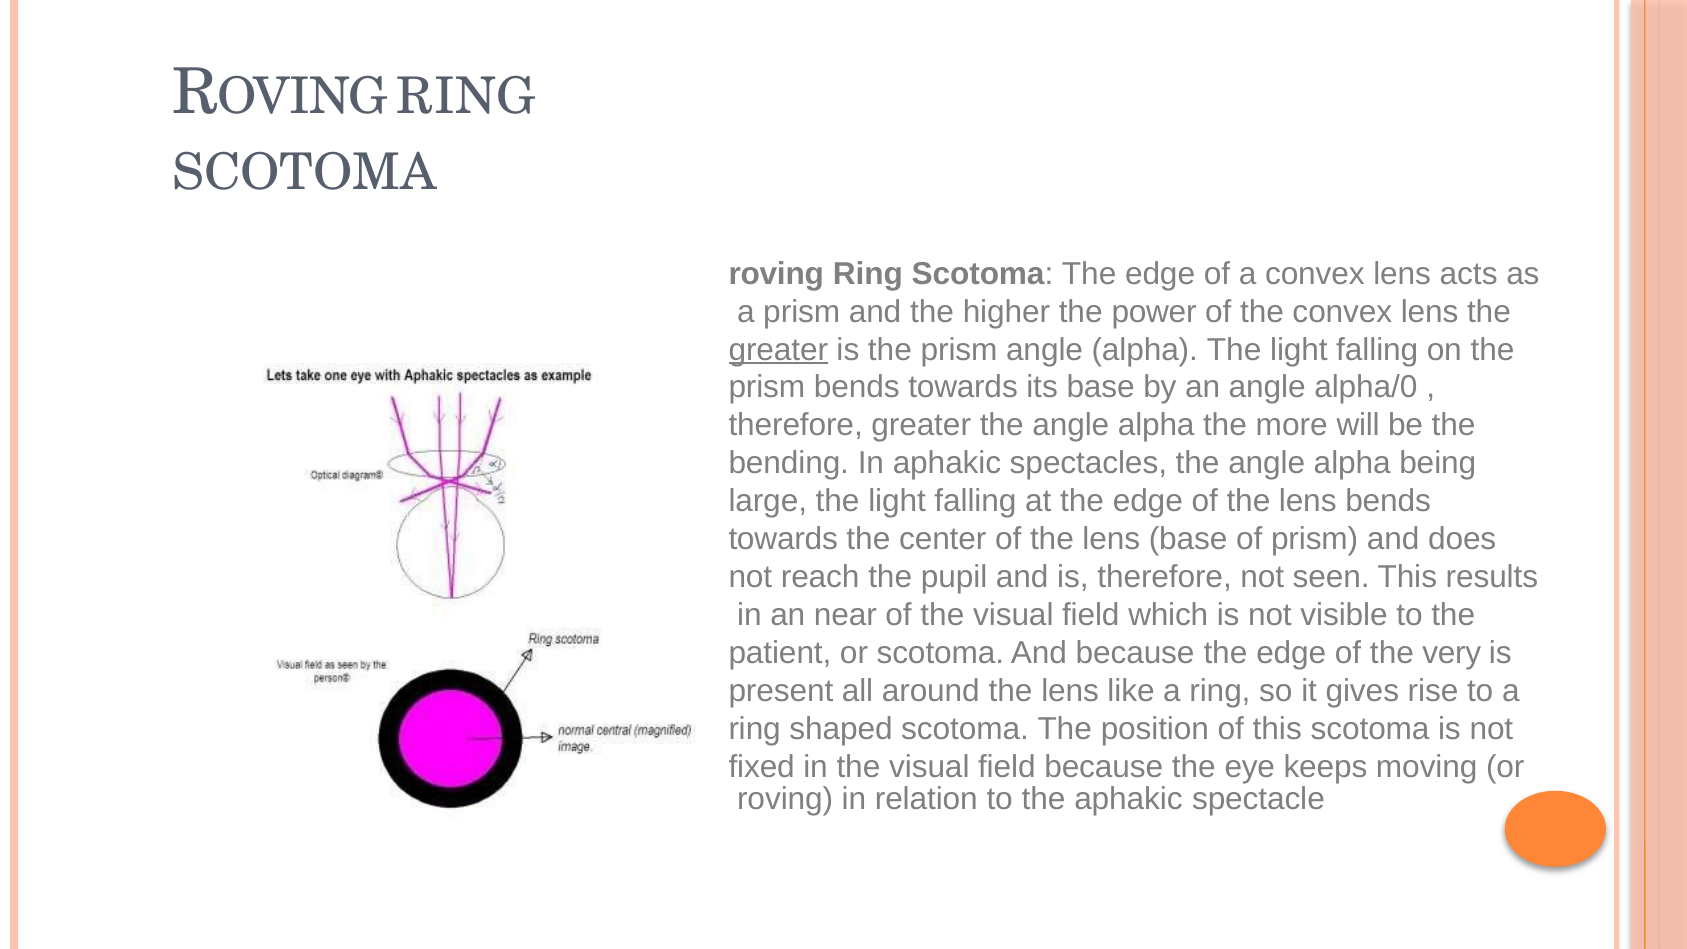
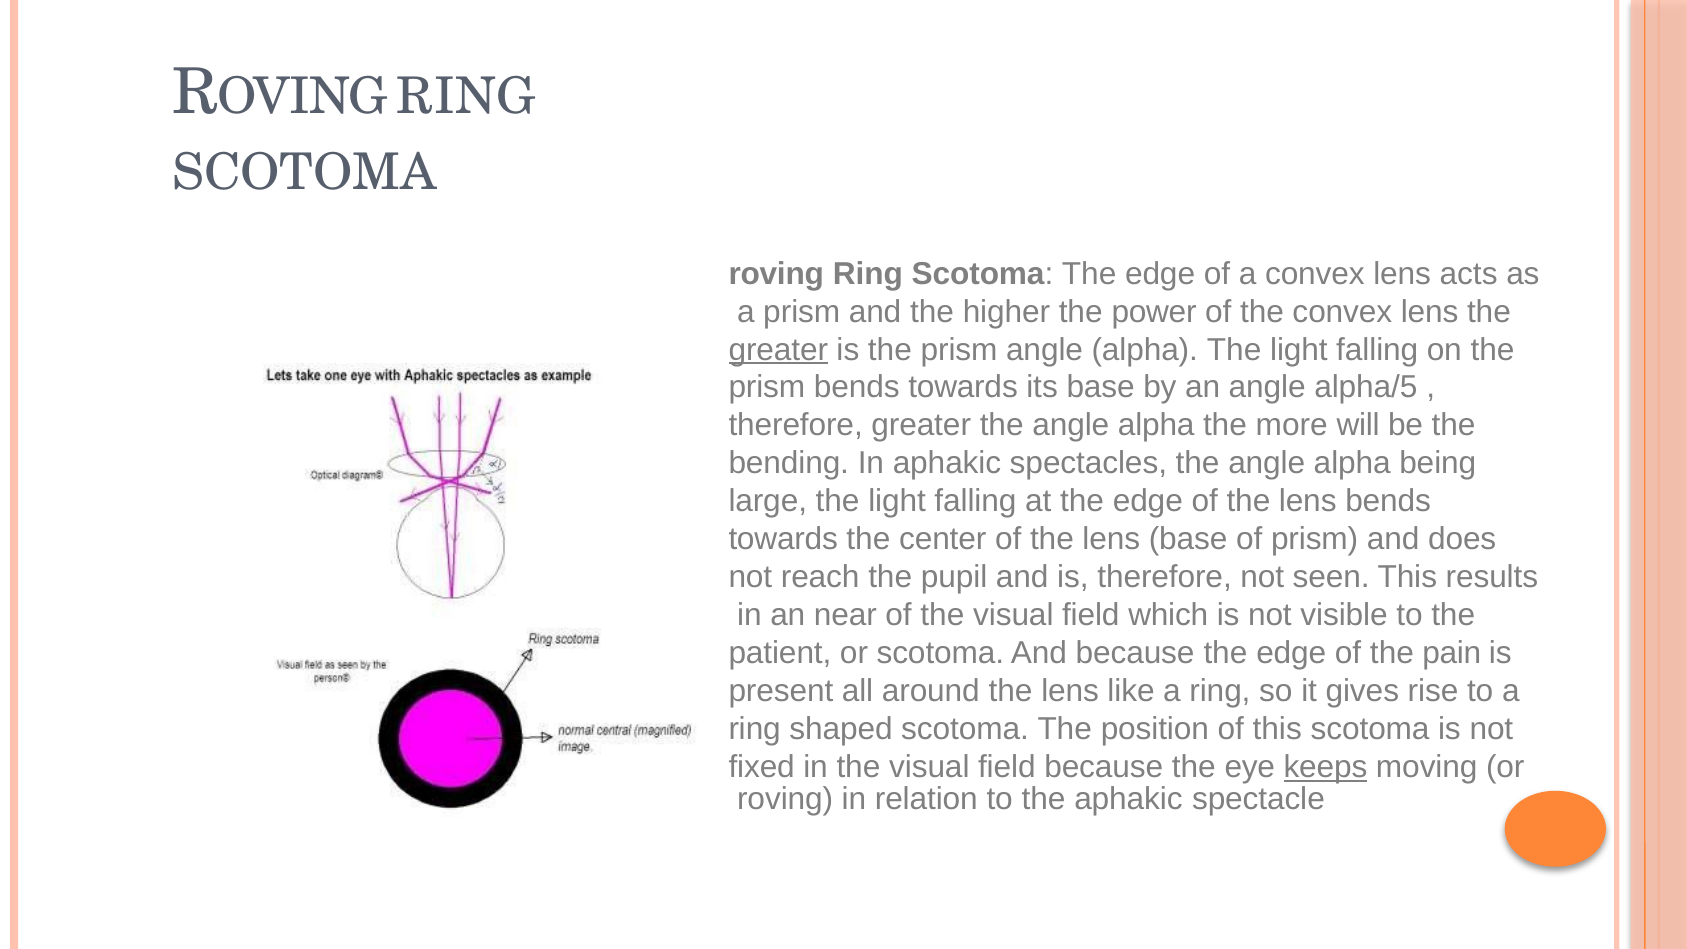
alpha/0: alpha/0 -> alpha/5
very: very -> pain
keeps underline: none -> present
